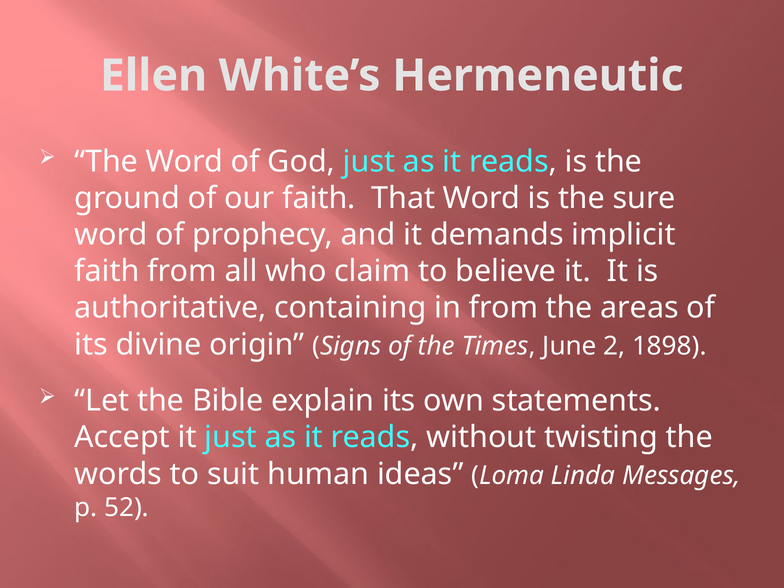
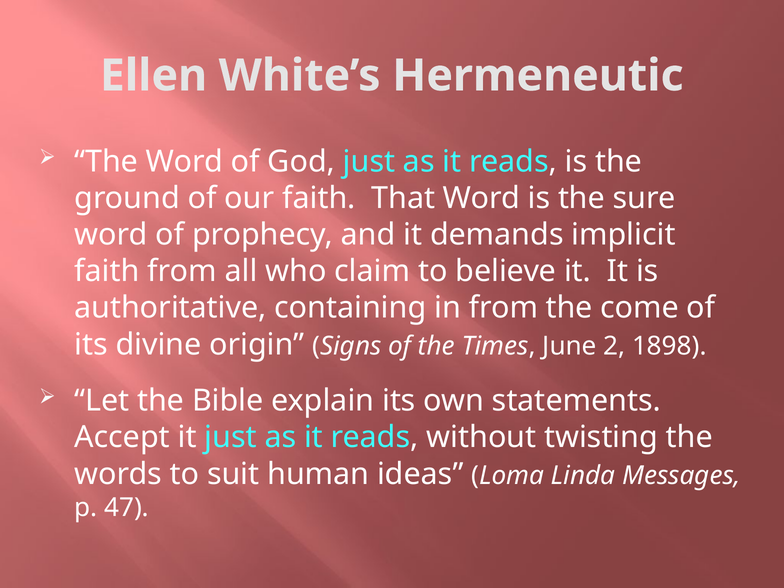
areas: areas -> come
52: 52 -> 47
